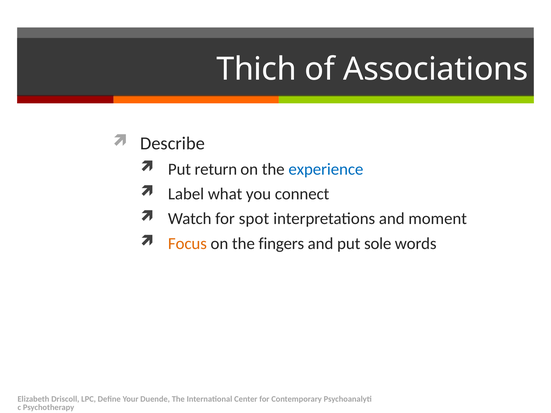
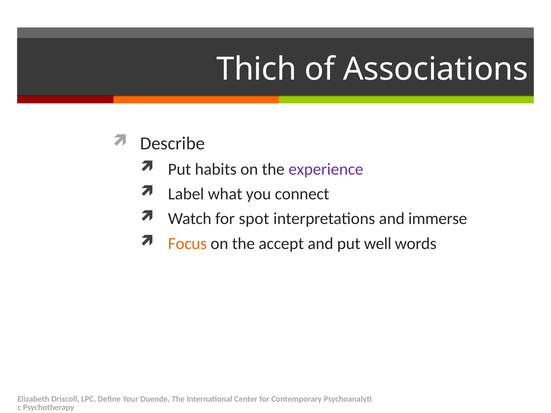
return: return -> habits
experience colour: blue -> purple
moment: moment -> immerse
fingers: fingers -> accept
sole: sole -> well
